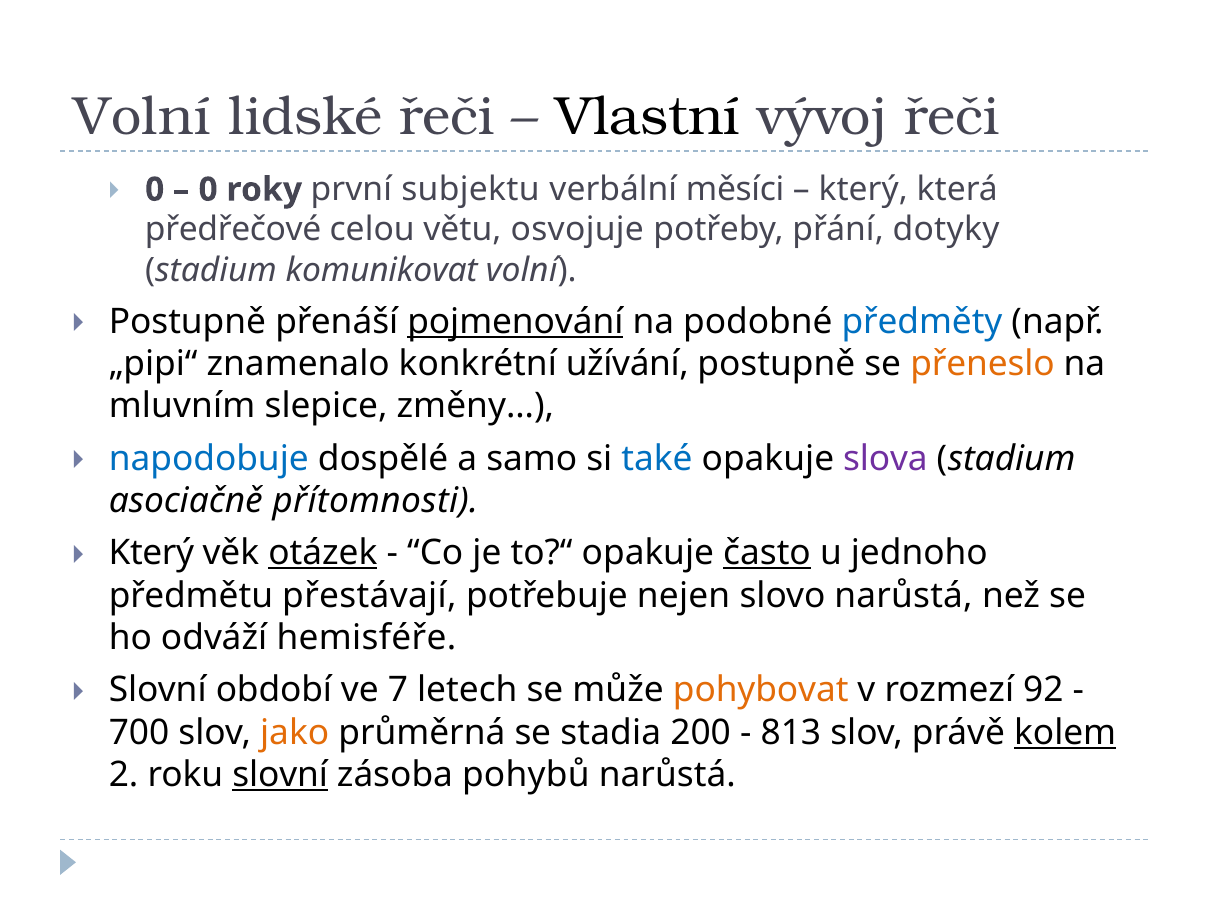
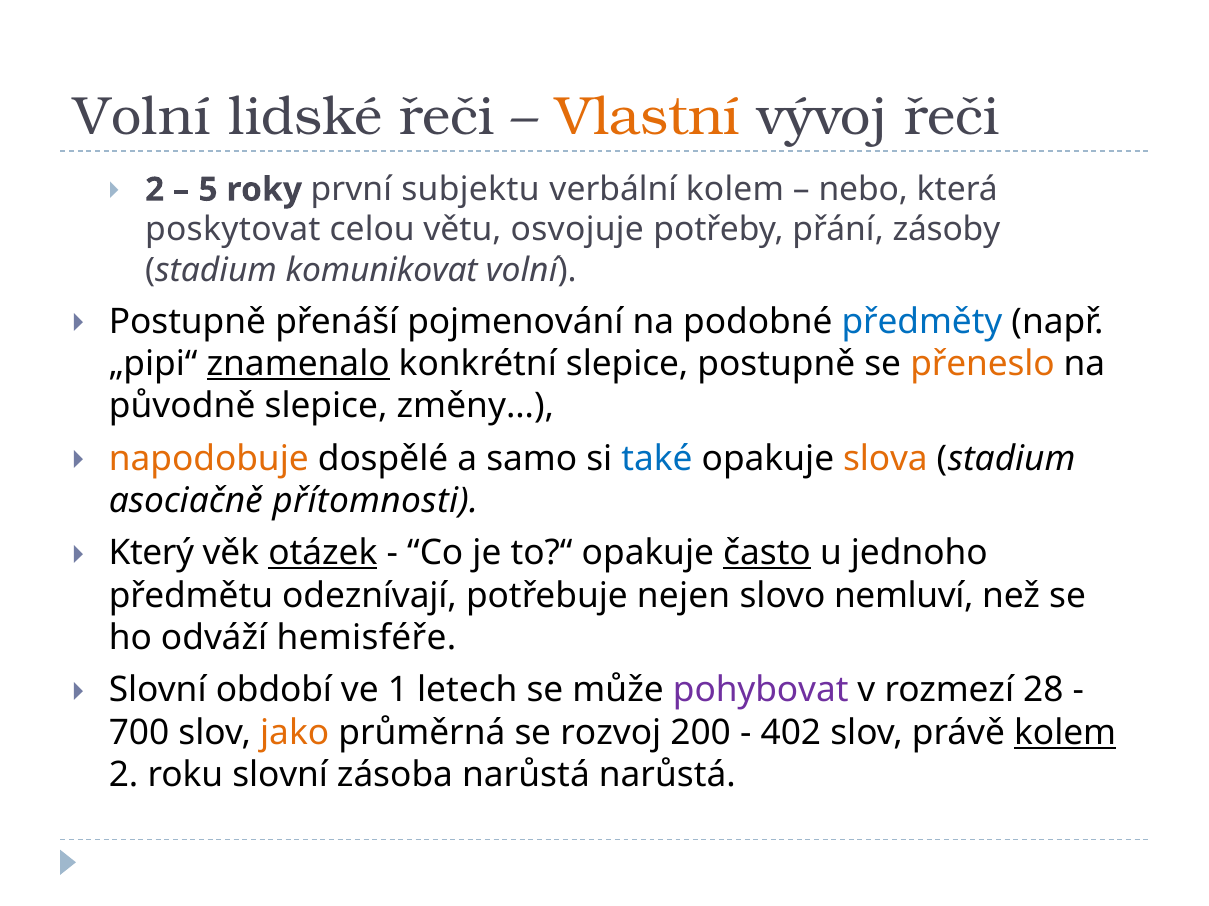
Vlastní colour: black -> orange
0 at (155, 190): 0 -> 2
0 at (208, 190): 0 -> 5
verbální měsíci: měsíci -> kolem
který at (863, 190): který -> nebo
předřečové: předřečové -> poskytovat
dotyky: dotyky -> zásoby
pojmenování underline: present -> none
znamenalo underline: none -> present
konkrétní užívání: užívání -> slepice
mluvním: mluvním -> původně
napodobuje colour: blue -> orange
slova colour: purple -> orange
přestávají: přestávají -> odeznívají
slovo narůstá: narůstá -> nemluví
7: 7 -> 1
pohybovat colour: orange -> purple
92: 92 -> 28
stadia: stadia -> rozvoj
813: 813 -> 402
slovní at (280, 775) underline: present -> none
zásoba pohybů: pohybů -> narůstá
